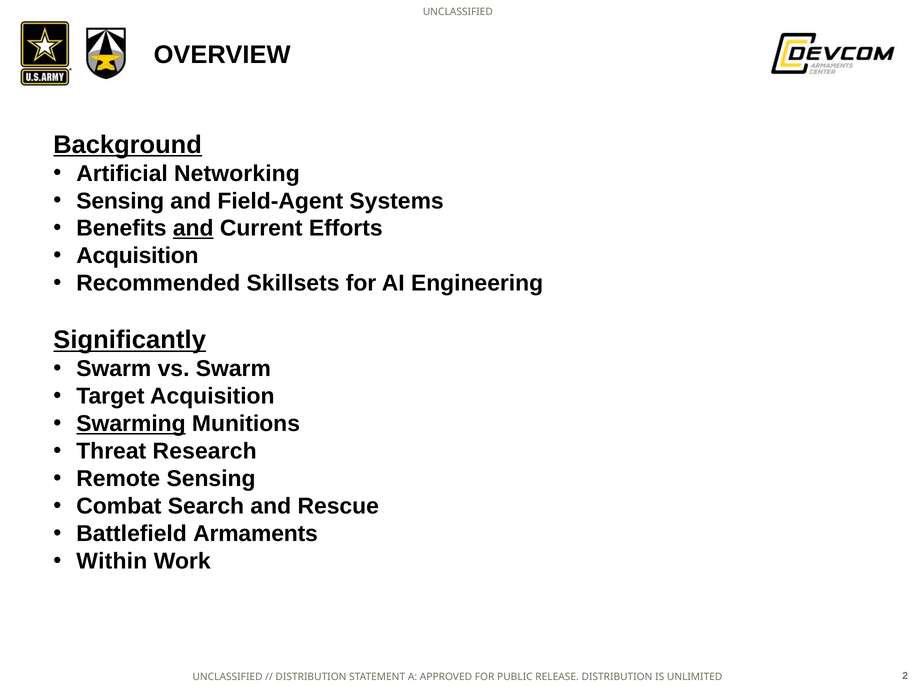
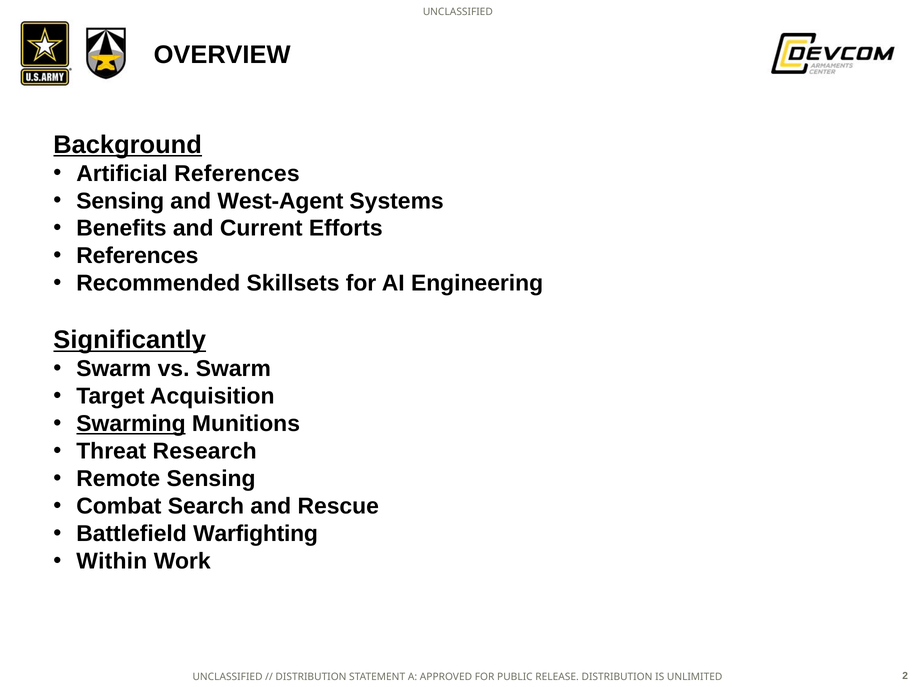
Artificial Networking: Networking -> References
Field-Agent: Field-Agent -> West-Agent
and at (193, 228) underline: present -> none
Acquisition at (137, 256): Acquisition -> References
Armaments: Armaments -> Warfighting
